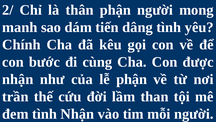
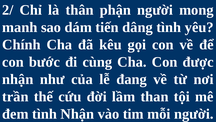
lễ phận: phận -> đang
